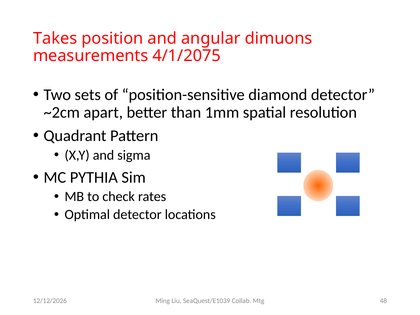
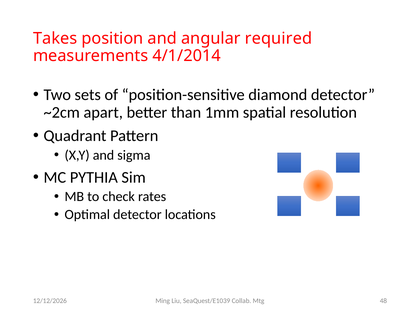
dimuons: dimuons -> required
4/1/2075: 4/1/2075 -> 4/1/2014
